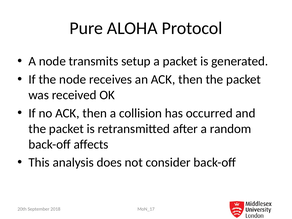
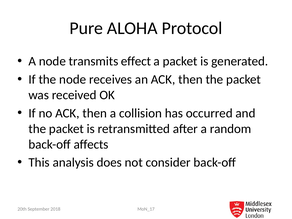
setup: setup -> effect
